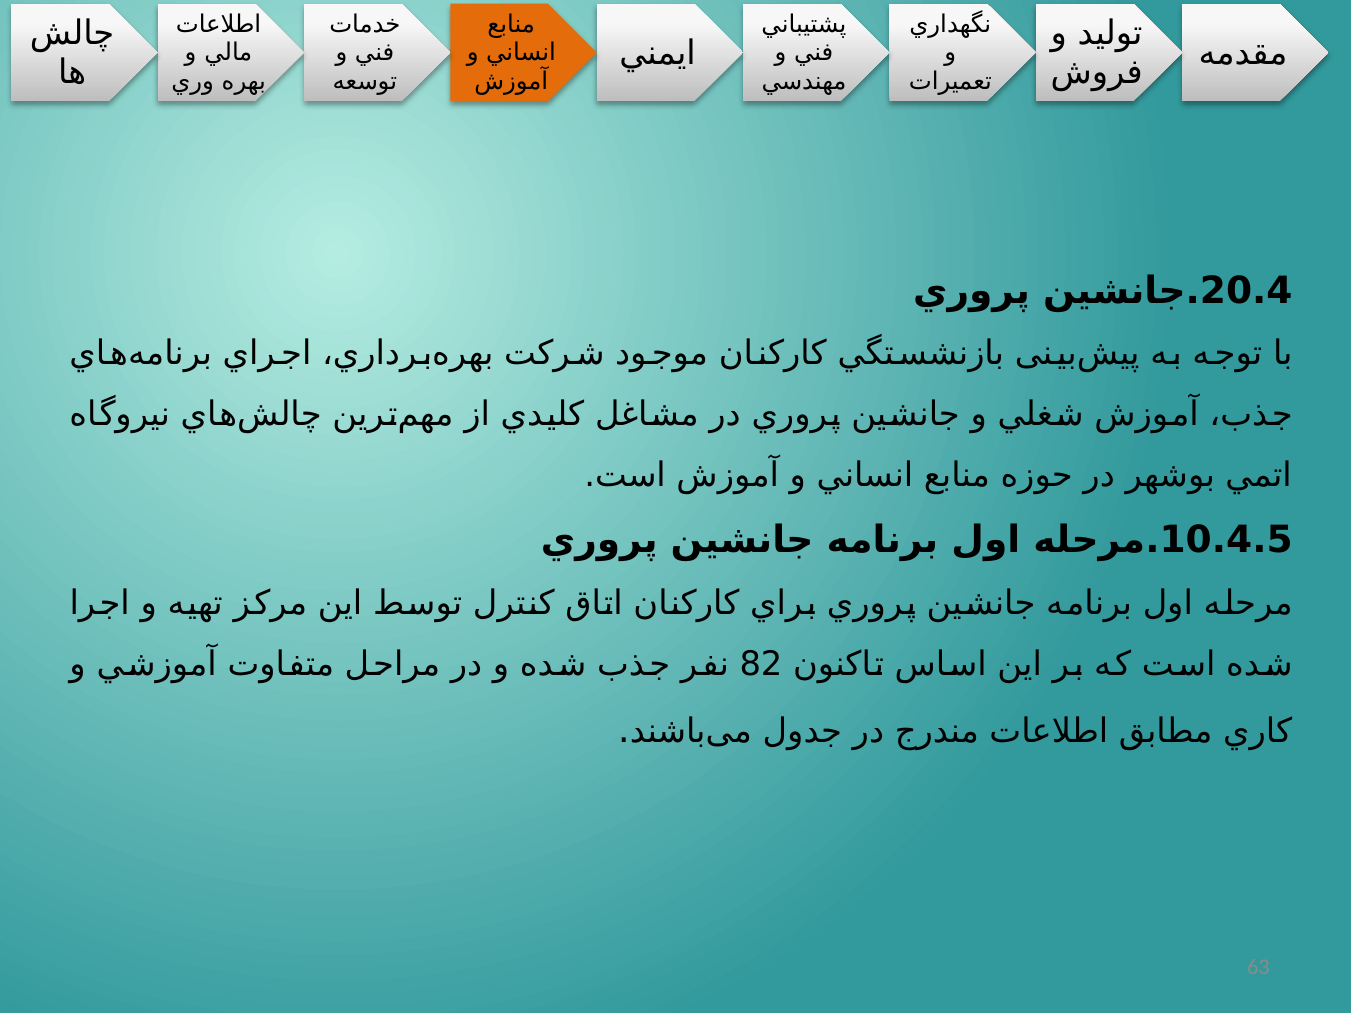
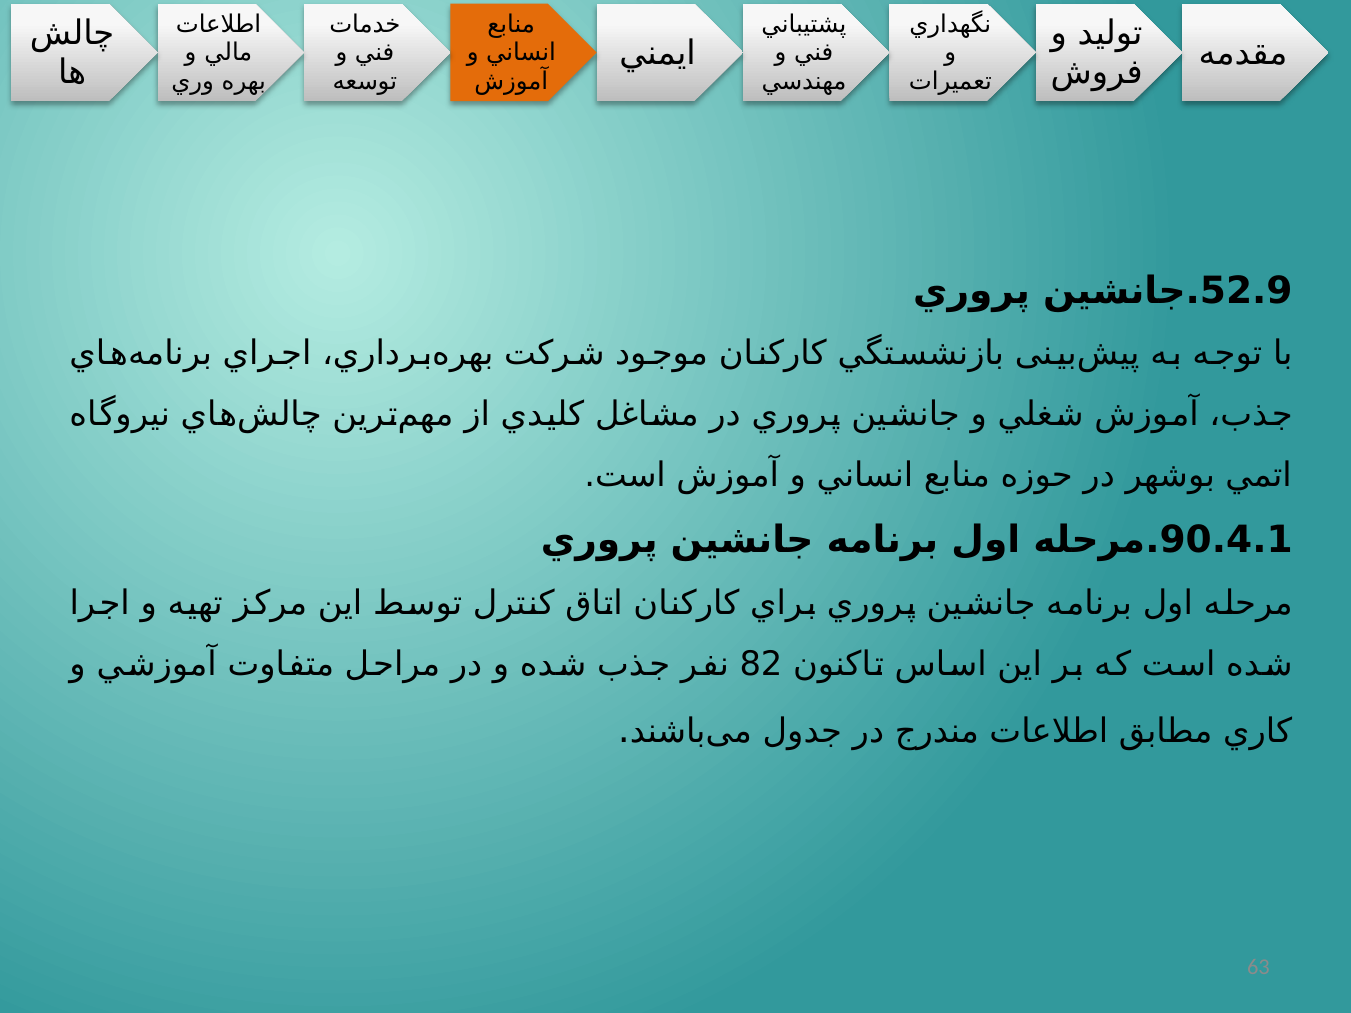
20.4: 20.4 -> 52.9
10.4.5: 10.4.5 -> 90.4.1
